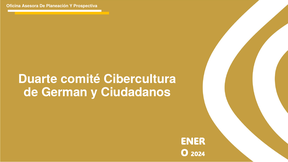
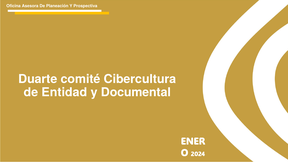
German: German -> Entidad
Ciudadanos: Ciudadanos -> Documental
